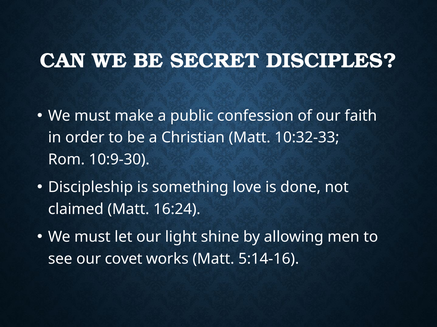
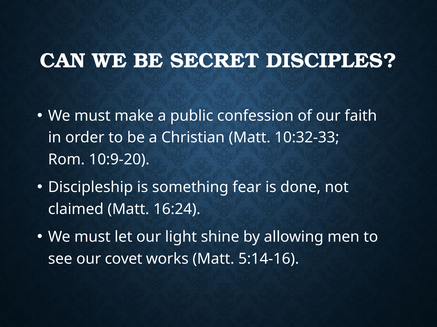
10:9-30: 10:9-30 -> 10:9-20
love: love -> fear
